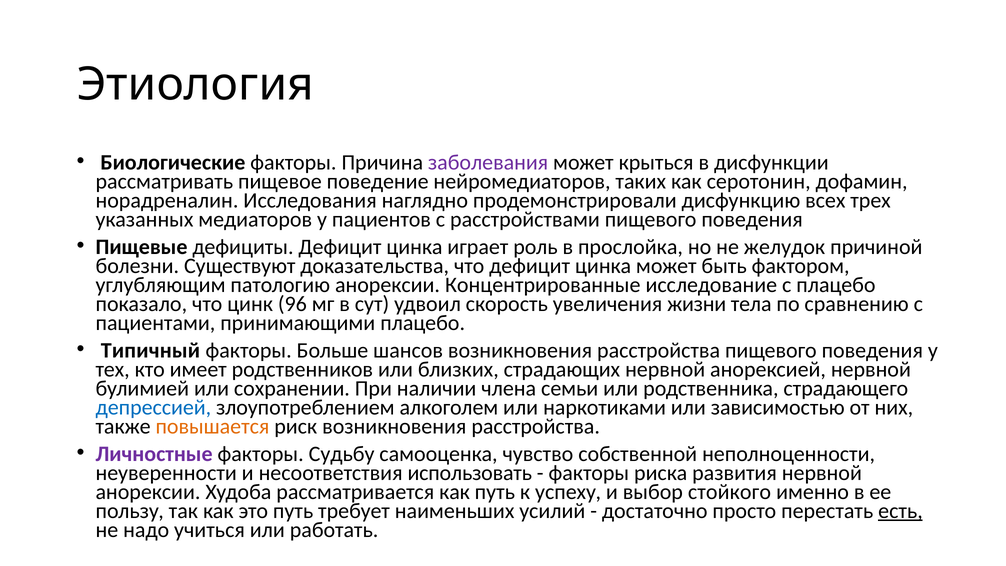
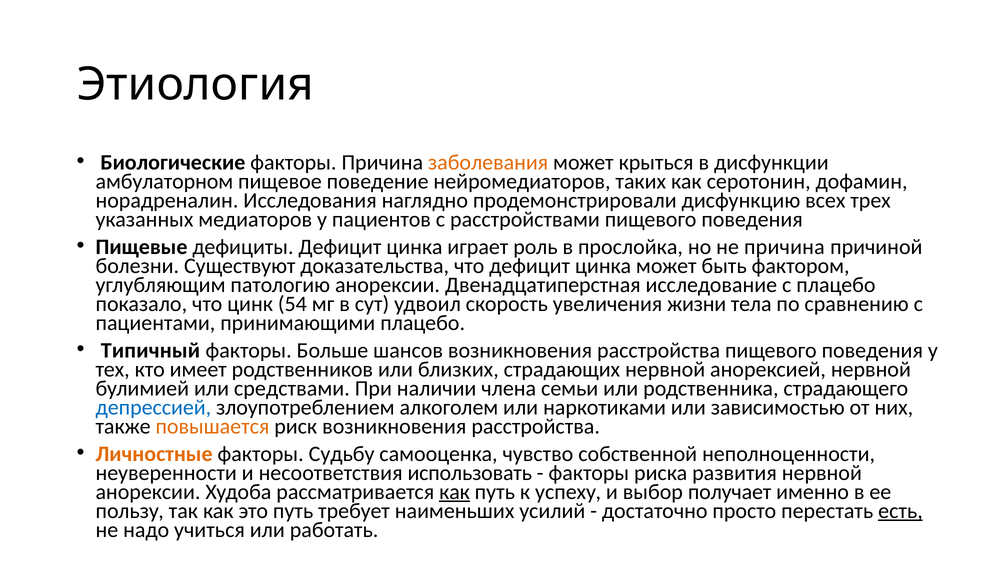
заболевания colour: purple -> orange
рассматривать: рассматривать -> амбулаторном
не желудок: желудок -> причина
Концентрированные: Концентрированные -> Двенадцатиперстная
96: 96 -> 54
сохранении: сохранении -> средствами
Личностные colour: purple -> orange
как at (455, 492) underline: none -> present
стойкого: стойкого -> получает
